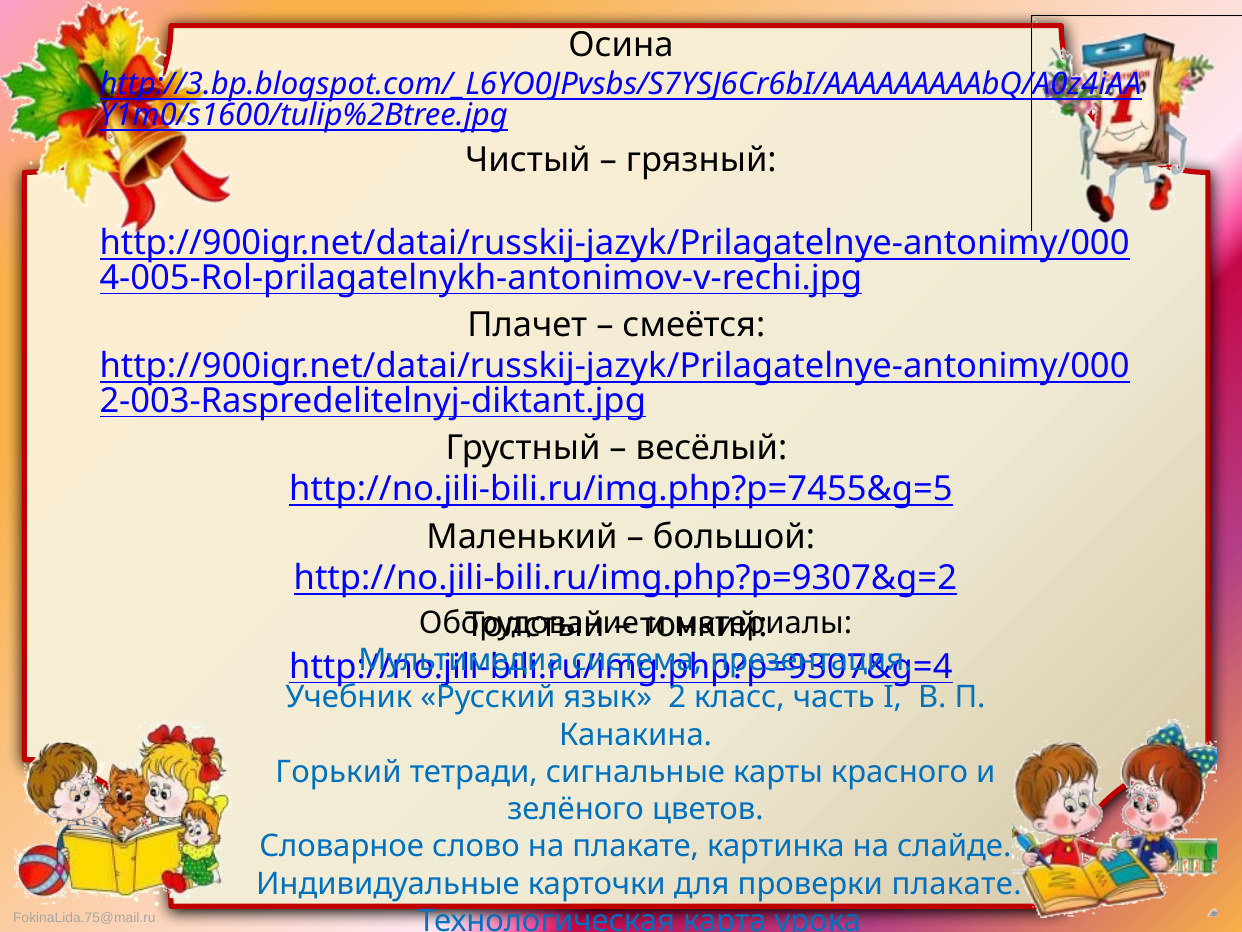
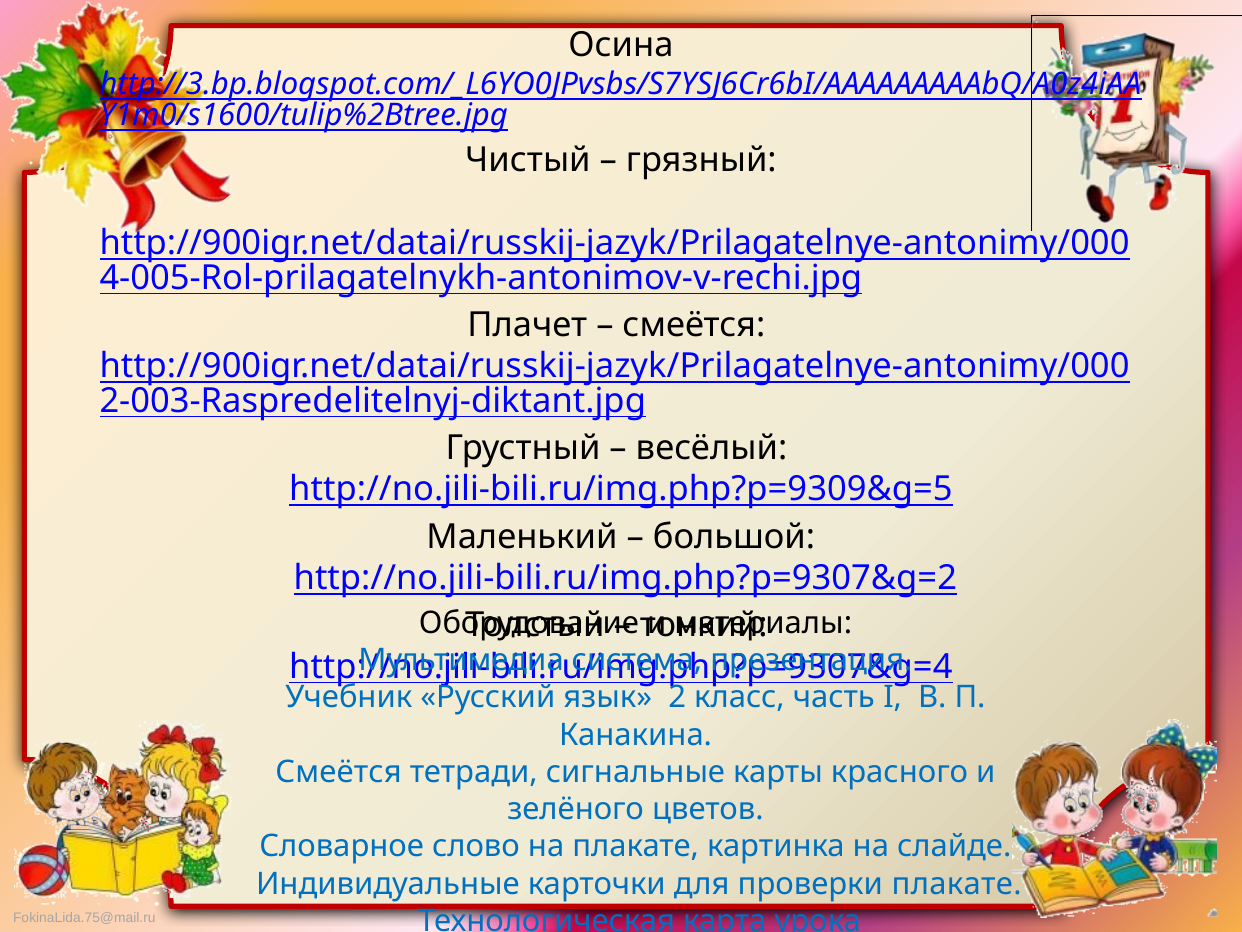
http://no.jili-bili.ru/img.php?p=7455&g=5: http://no.jili-bili.ru/img.php?p=7455&g=5 -> http://no.jili-bili.ru/img.php?p=9309&g=5
Горький at (339, 772): Горький -> Смеётся
